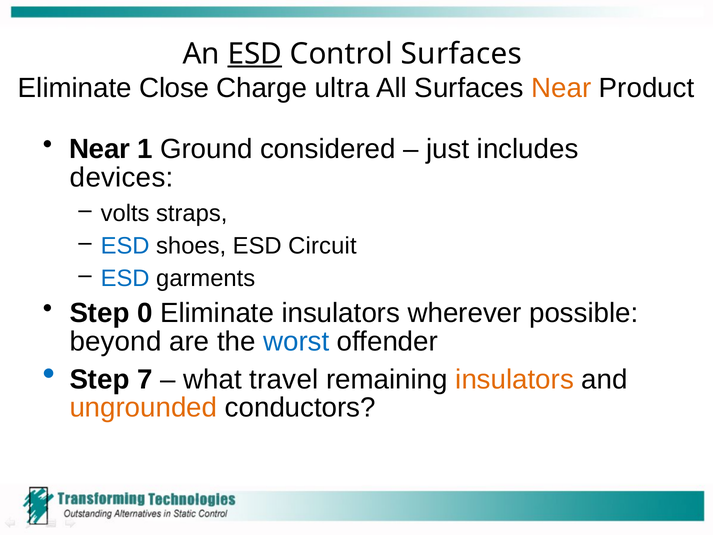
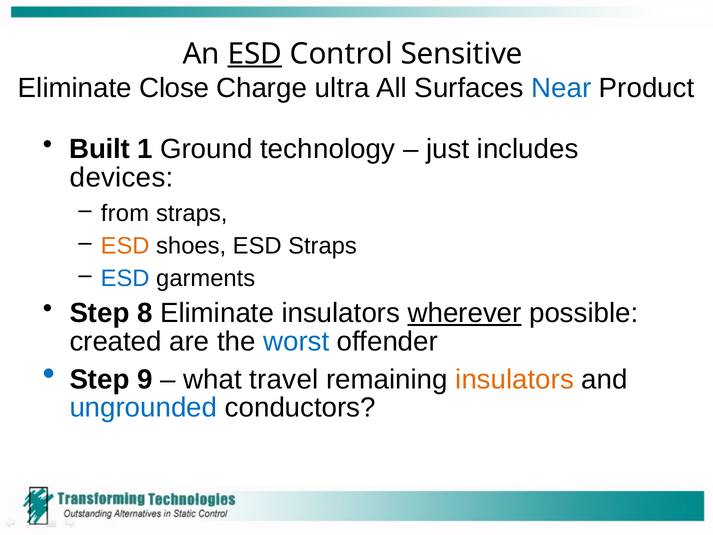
Control Surfaces: Surfaces -> Sensitive
Near at (561, 88) colour: orange -> blue
Near at (100, 149): Near -> Built
considered: considered -> technology
volts: volts -> from
ESD at (125, 246) colour: blue -> orange
ESD Circuit: Circuit -> Straps
0: 0 -> 8
wherever underline: none -> present
beyond: beyond -> created
7: 7 -> 9
ungrounded colour: orange -> blue
